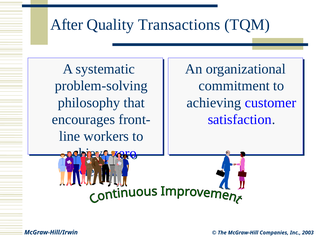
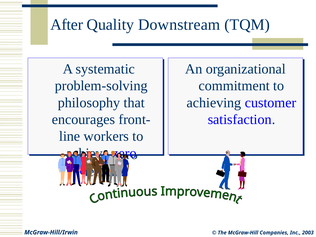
Transactions: Transactions -> Downstream
